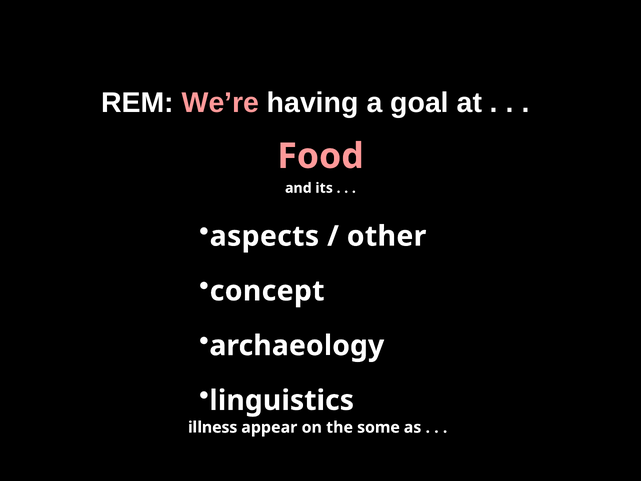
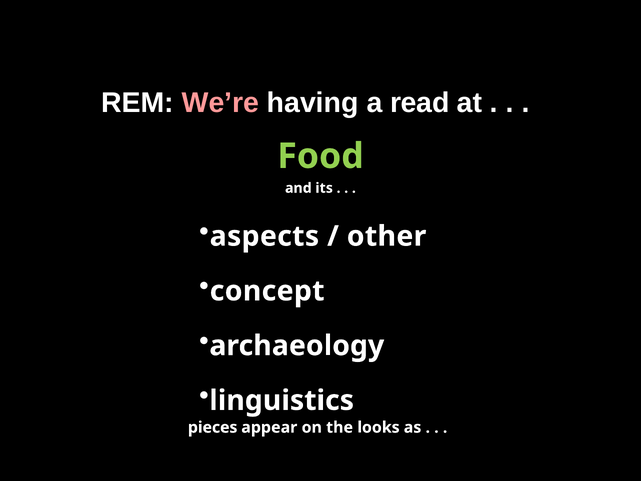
goal: goal -> read
Food colour: pink -> light green
illness: illness -> pieces
some: some -> looks
